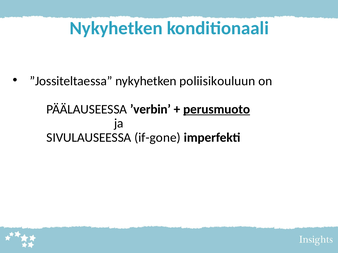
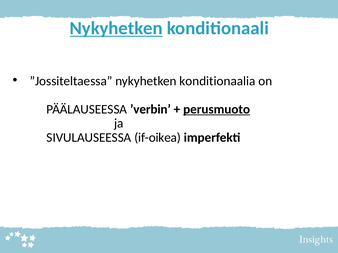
Nykyhetken at (116, 28) underline: none -> present
poliisikouluun: poliisikouluun -> konditionaalia
if-gone: if-gone -> if-oikea
